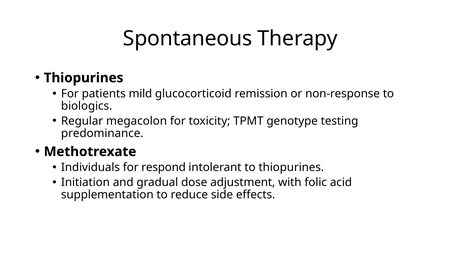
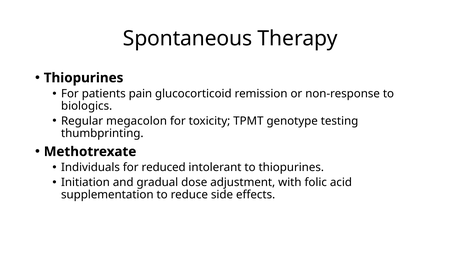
mild: mild -> pain
predominance: predominance -> thumbprinting
respond: respond -> reduced
